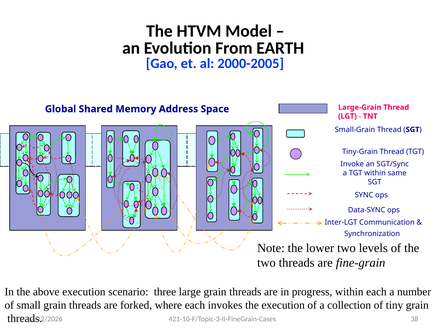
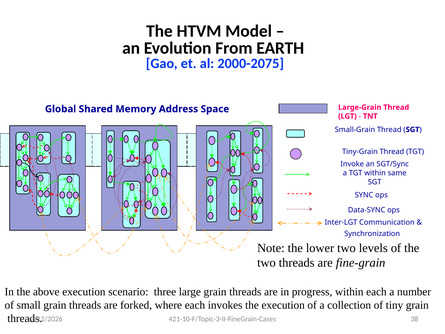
2000-2005: 2000-2005 -> 2000-2075
